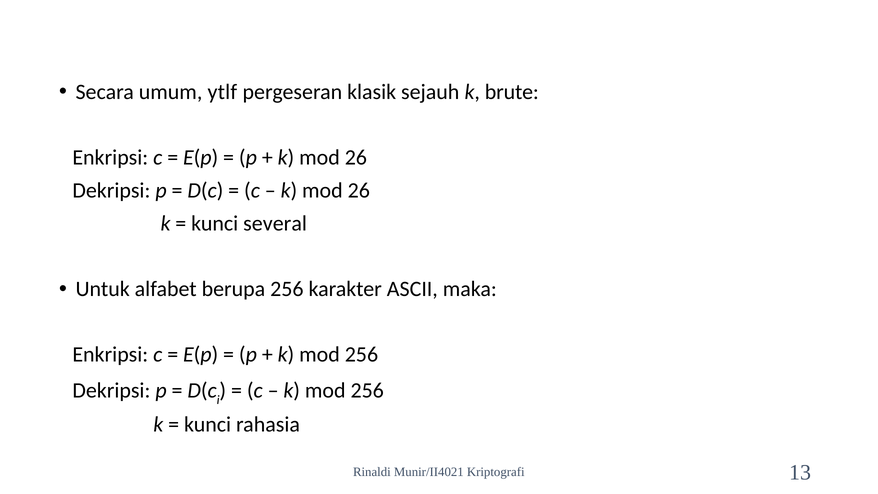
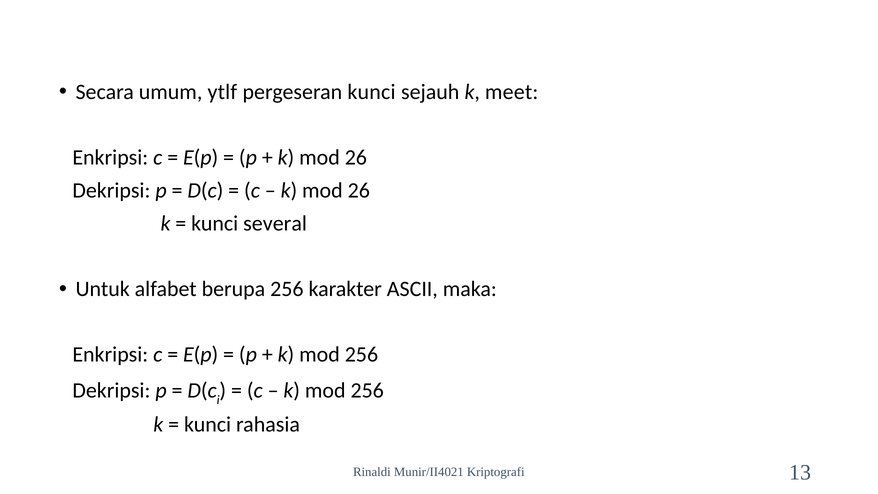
pergeseran klasik: klasik -> kunci
brute: brute -> meet
